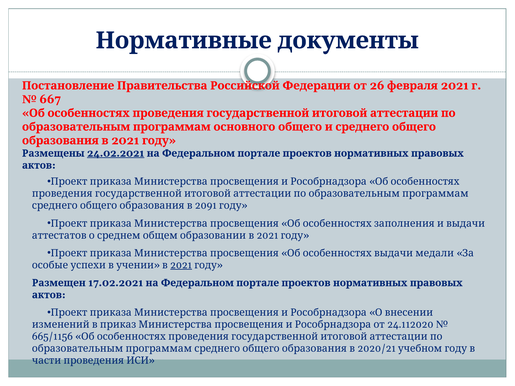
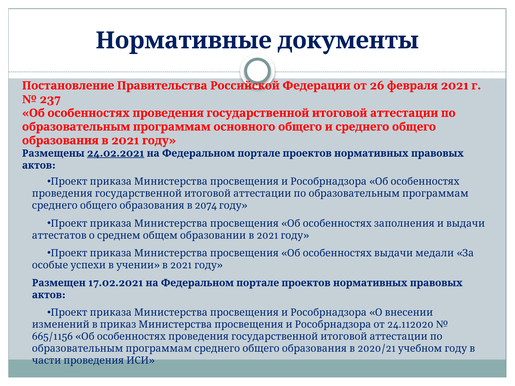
667: 667 -> 237
2091: 2091 -> 2074
2021 at (181, 265) underline: present -> none
